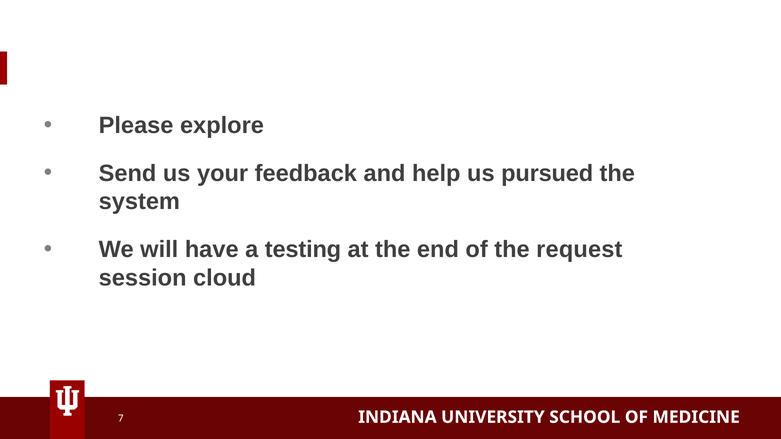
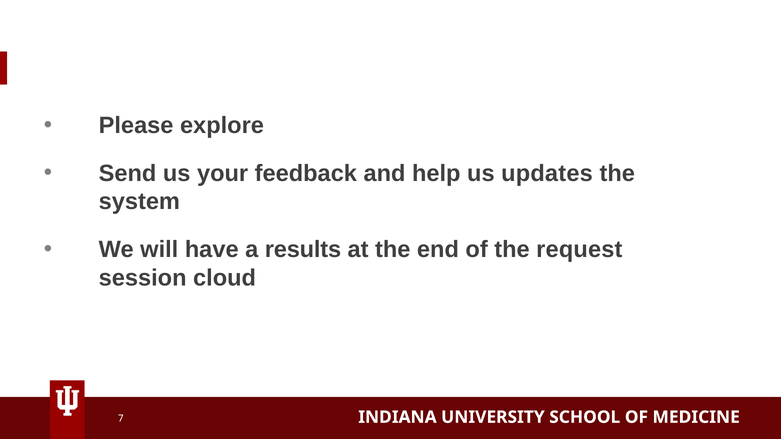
pursued: pursued -> updates
testing: testing -> results
